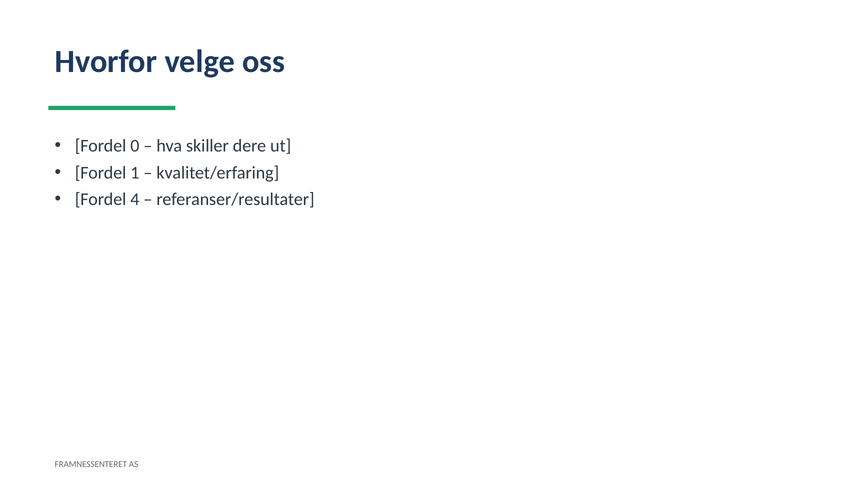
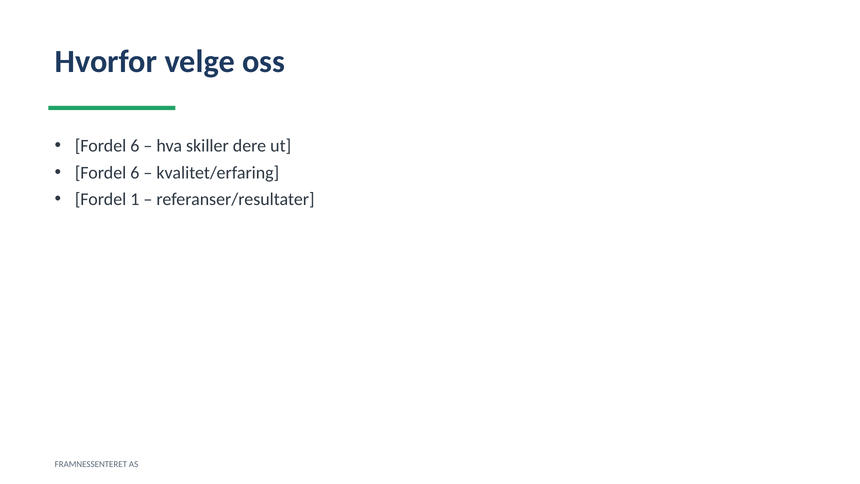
0 at (135, 146): 0 -> 6
1 at (135, 173): 1 -> 6
4: 4 -> 1
